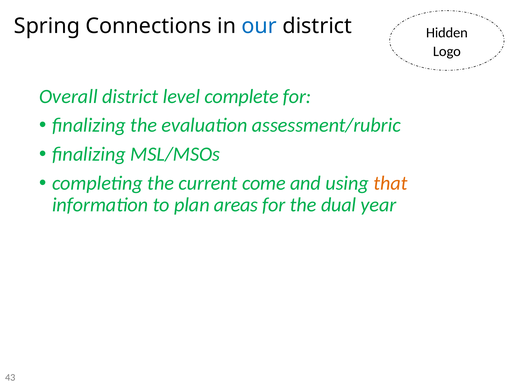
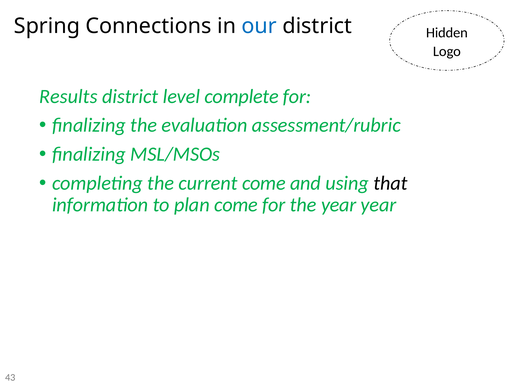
Overall: Overall -> Results
that colour: orange -> black
plan areas: areas -> come
the dual: dual -> year
